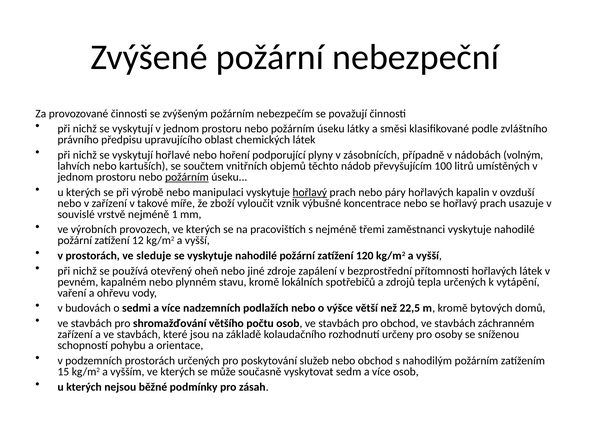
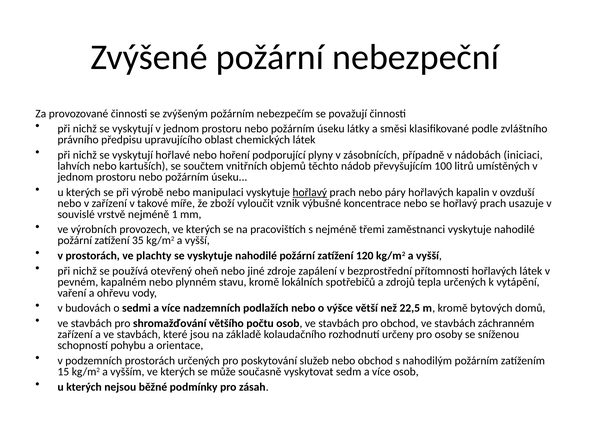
volným: volným -> iniciaci
požárním at (187, 177) underline: present -> none
12: 12 -> 35
sleduje: sleduje -> plachty
